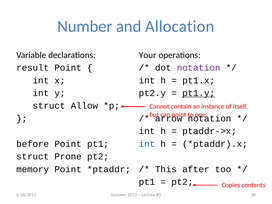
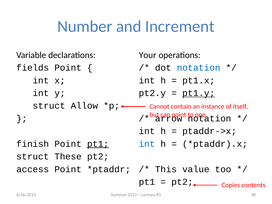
Allocation: Allocation -> Increment
result: result -> fields
notation at (199, 68) colour: purple -> blue
before: before -> finish
pt1 at (98, 144) underline: none -> present
Prone: Prone -> These
memory: memory -> access
after: after -> value
